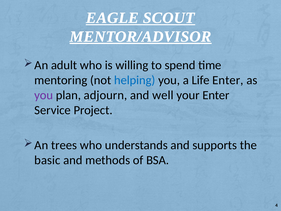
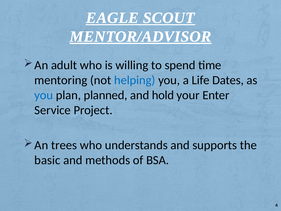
Life Enter: Enter -> Dates
you at (44, 95) colour: purple -> blue
adjourn: adjourn -> planned
well: well -> hold
